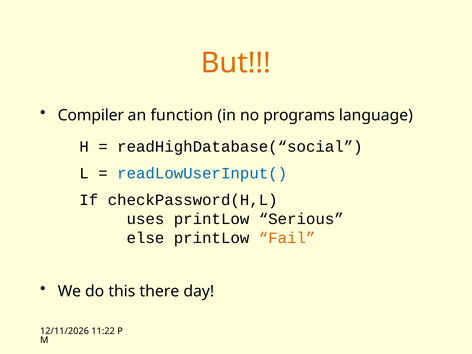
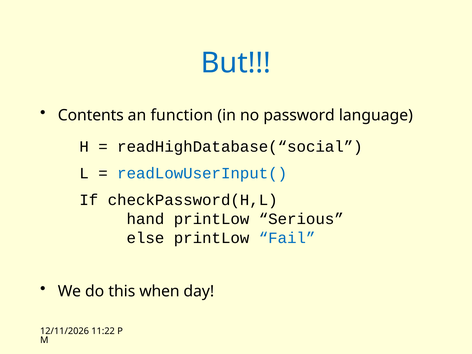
But colour: orange -> blue
Compiler: Compiler -> Contents
programs: programs -> password
uses: uses -> hand
Fail colour: orange -> blue
there: there -> when
